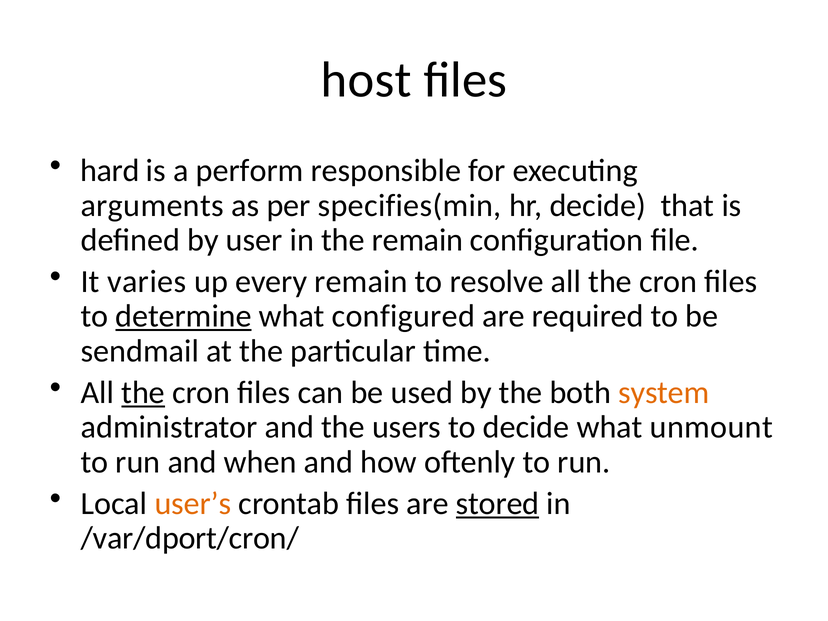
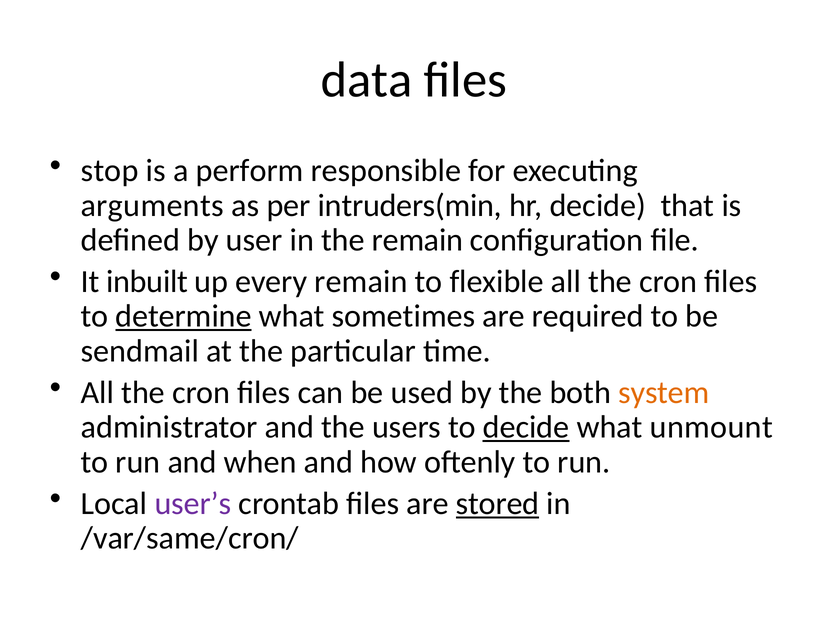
host: host -> data
hard: hard -> stop
specifies(min: specifies(min -> intruders(min
varies: varies -> inbuilt
resolve: resolve -> flexible
configured: configured -> sometimes
the at (143, 393) underline: present -> none
decide at (526, 427) underline: none -> present
user’s colour: orange -> purple
/var/dport/cron/: /var/dport/cron/ -> /var/same/cron/
